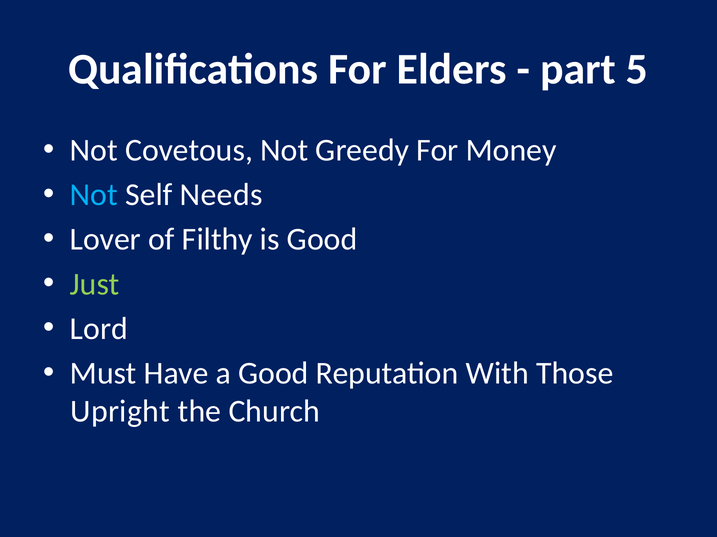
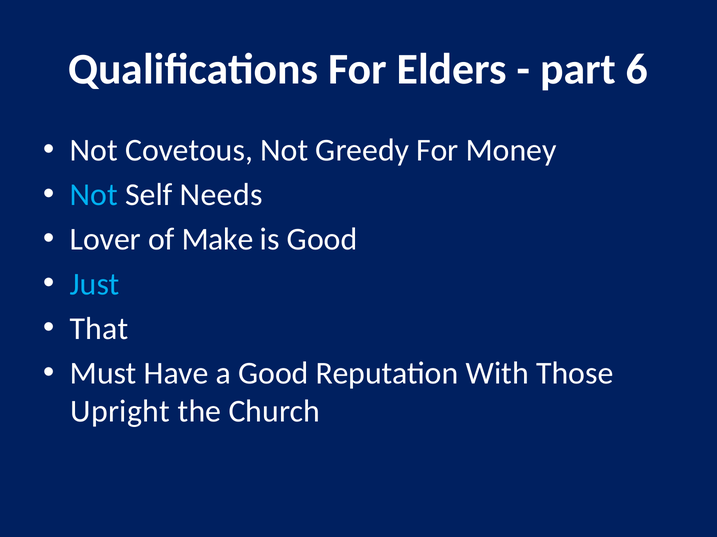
5: 5 -> 6
Filthy: Filthy -> Make
Just colour: light green -> light blue
Lord: Lord -> That
